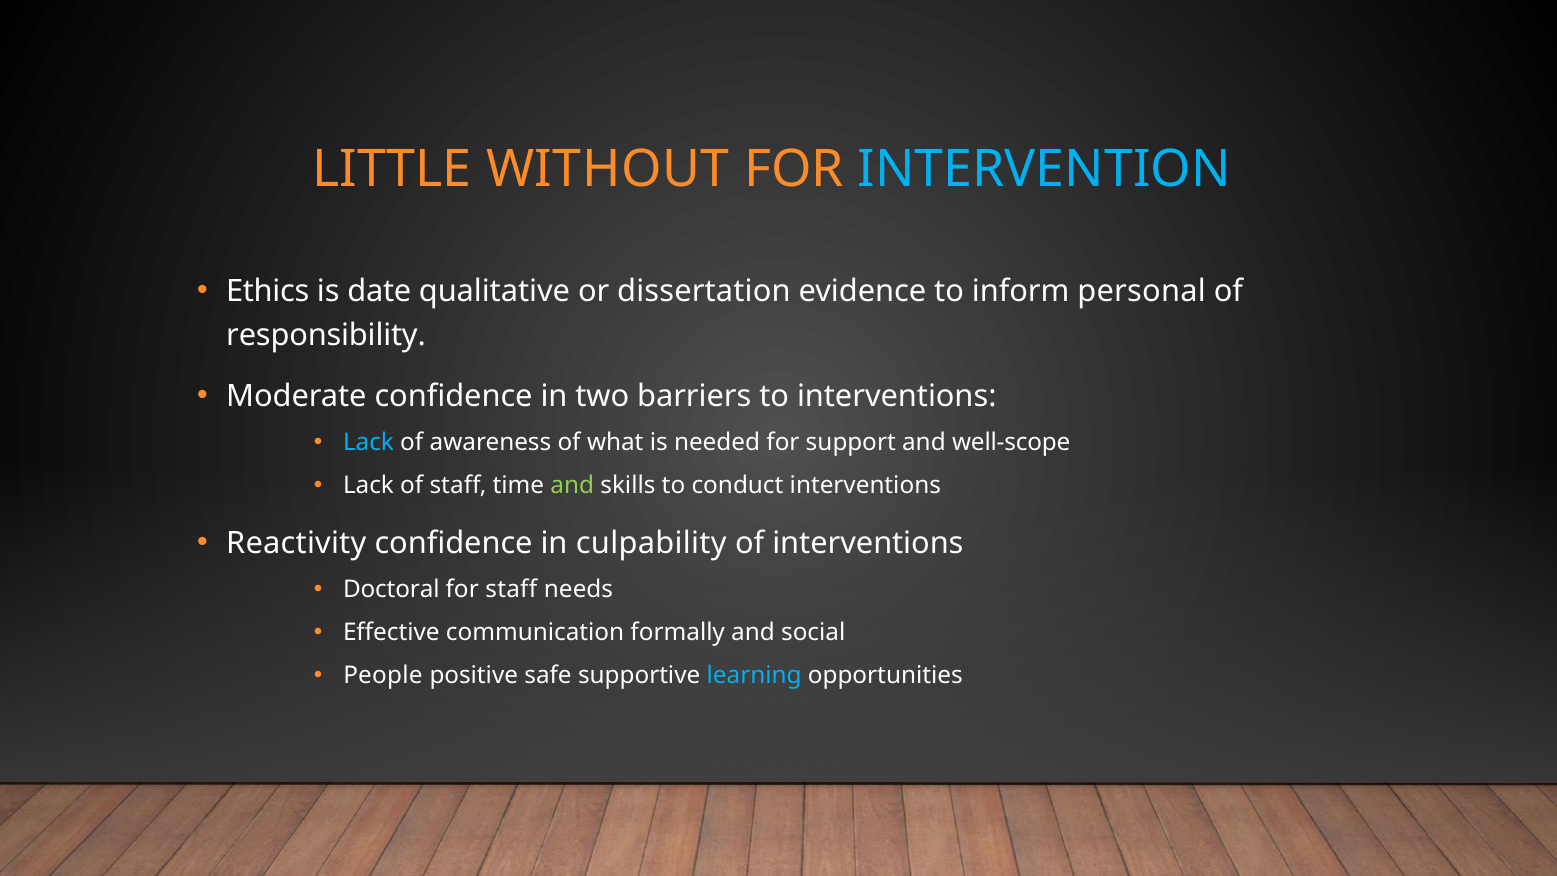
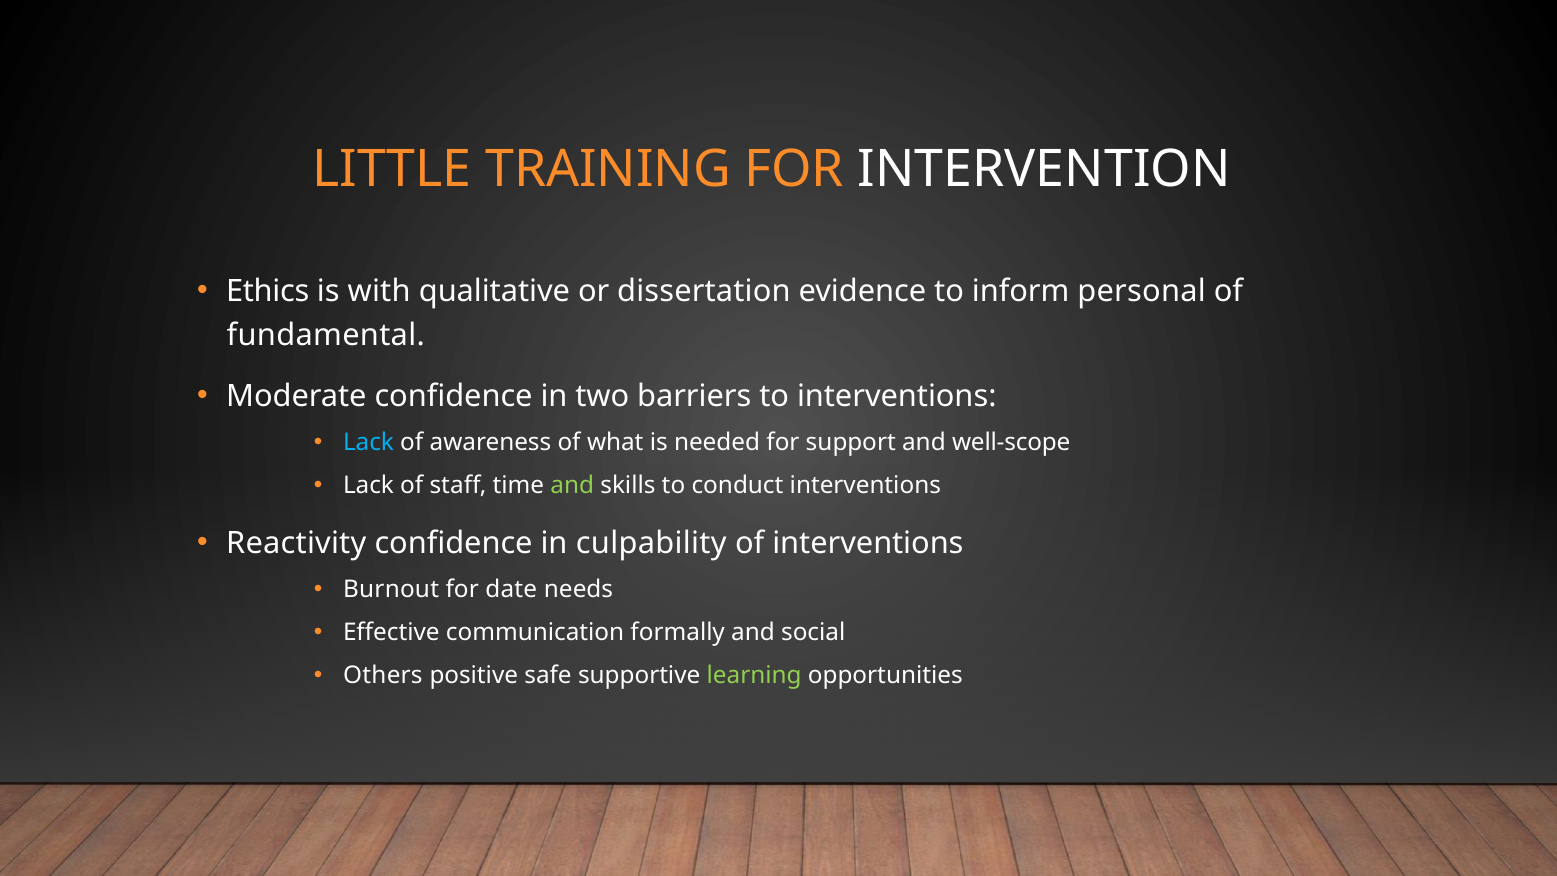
WITHOUT: WITHOUT -> TRAINING
INTERVENTION colour: light blue -> white
date: date -> with
responsibility: responsibility -> fundamental
Doctoral: Doctoral -> Burnout
for staff: staff -> date
People: People -> Others
learning colour: light blue -> light green
